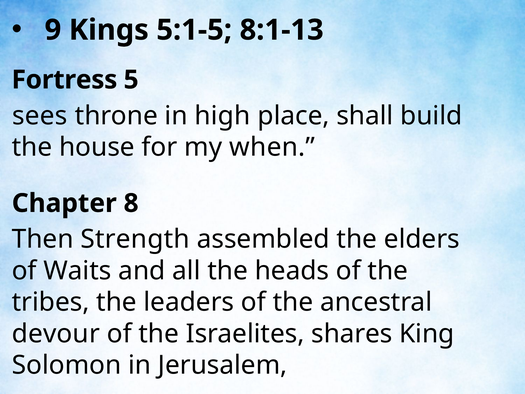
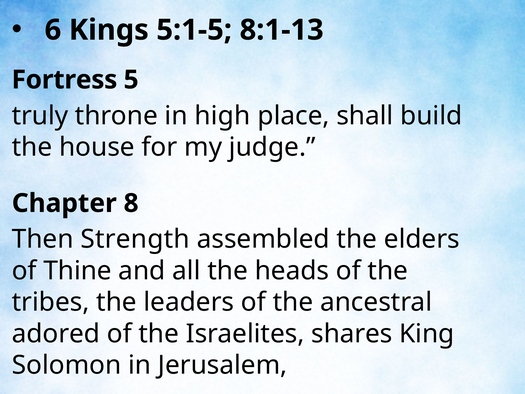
9: 9 -> 6
sees: sees -> truly
when: when -> judge
Waits: Waits -> Thine
devour: devour -> adored
